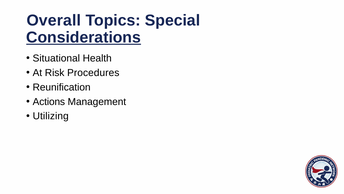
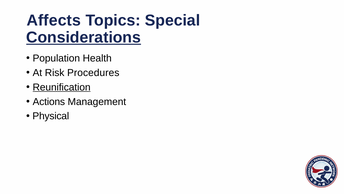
Overall: Overall -> Affects
Situational: Situational -> Population
Reunification underline: none -> present
Utilizing: Utilizing -> Physical
